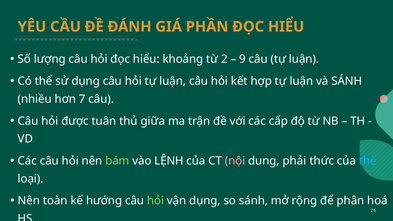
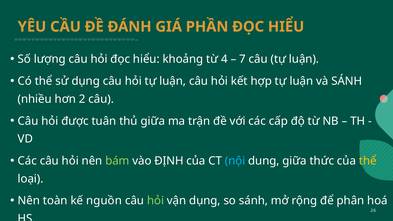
2: 2 -> 4
9: 9 -> 7
7: 7 -> 2
LỆNH: LỆNH -> ĐỊNH
nội colour: pink -> light blue
dung phải: phải -> giữa
thể at (368, 161) colour: light blue -> yellow
hướng: hướng -> nguồn
